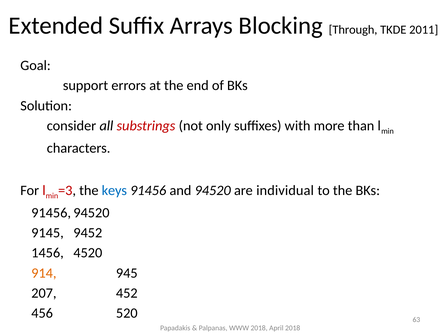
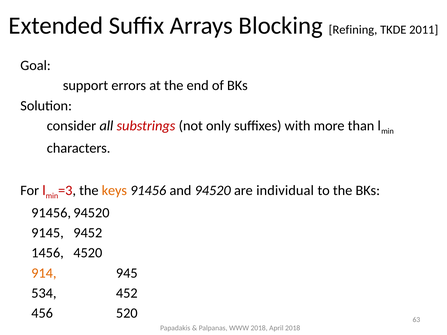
Through: Through -> Refining
keys colour: blue -> orange
207: 207 -> 534
